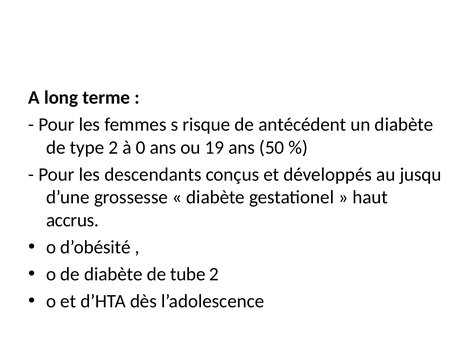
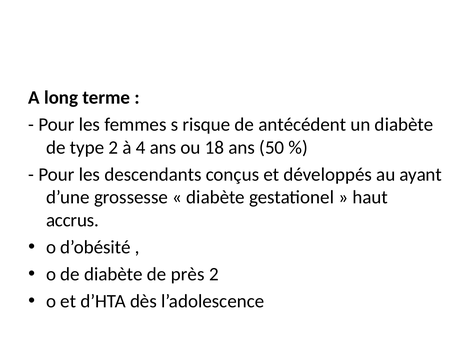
0: 0 -> 4
19: 19 -> 18
jusqu: jusqu -> ayant
tube: tube -> près
